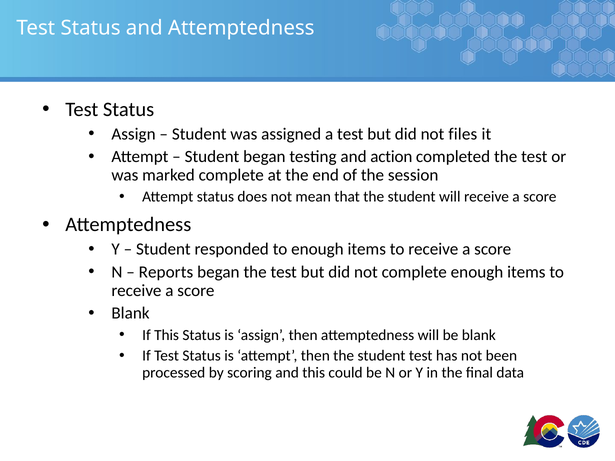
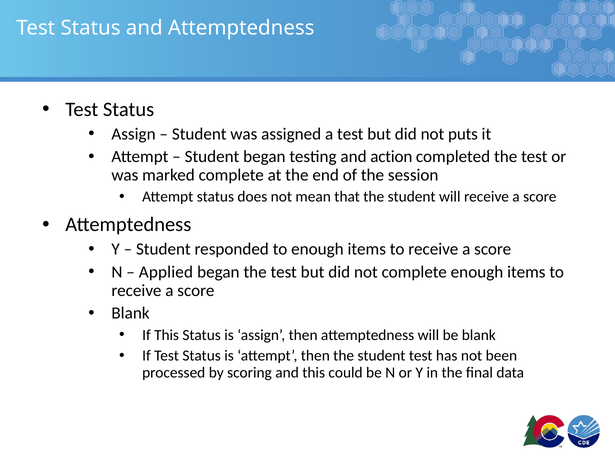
files: files -> puts
Reports: Reports -> Applied
